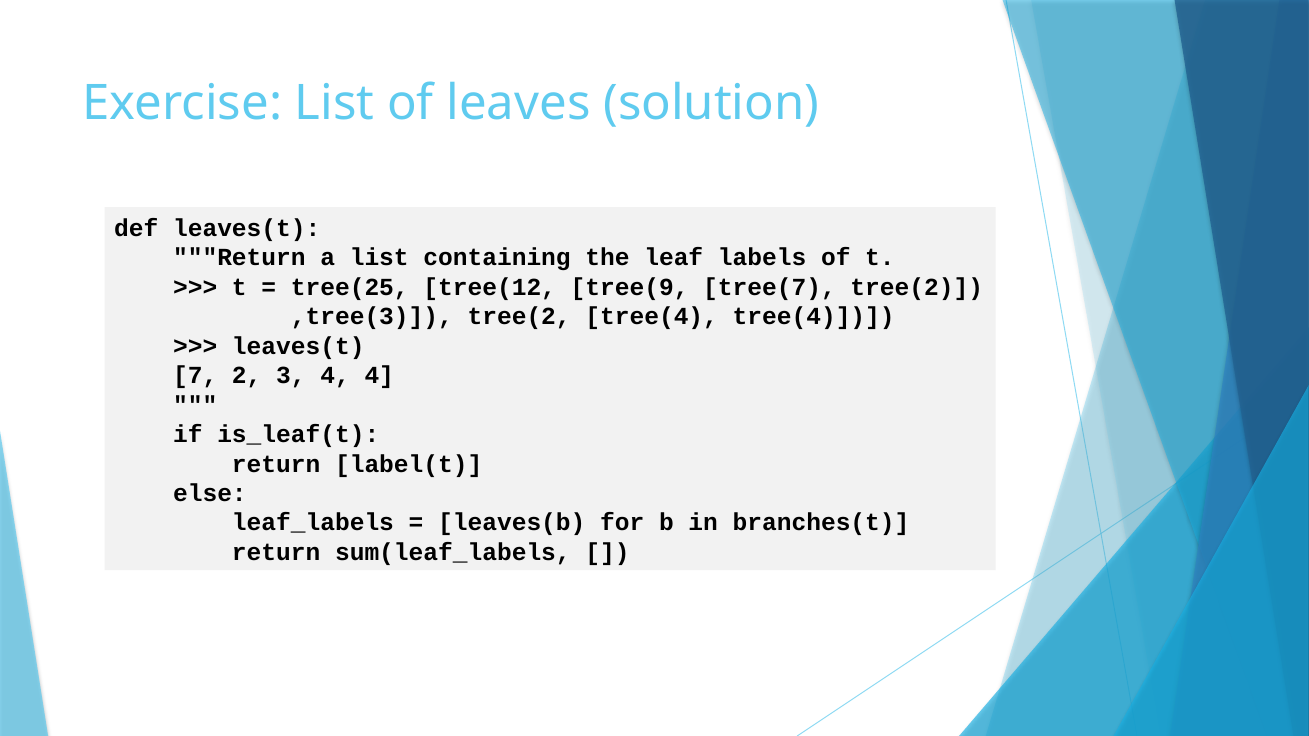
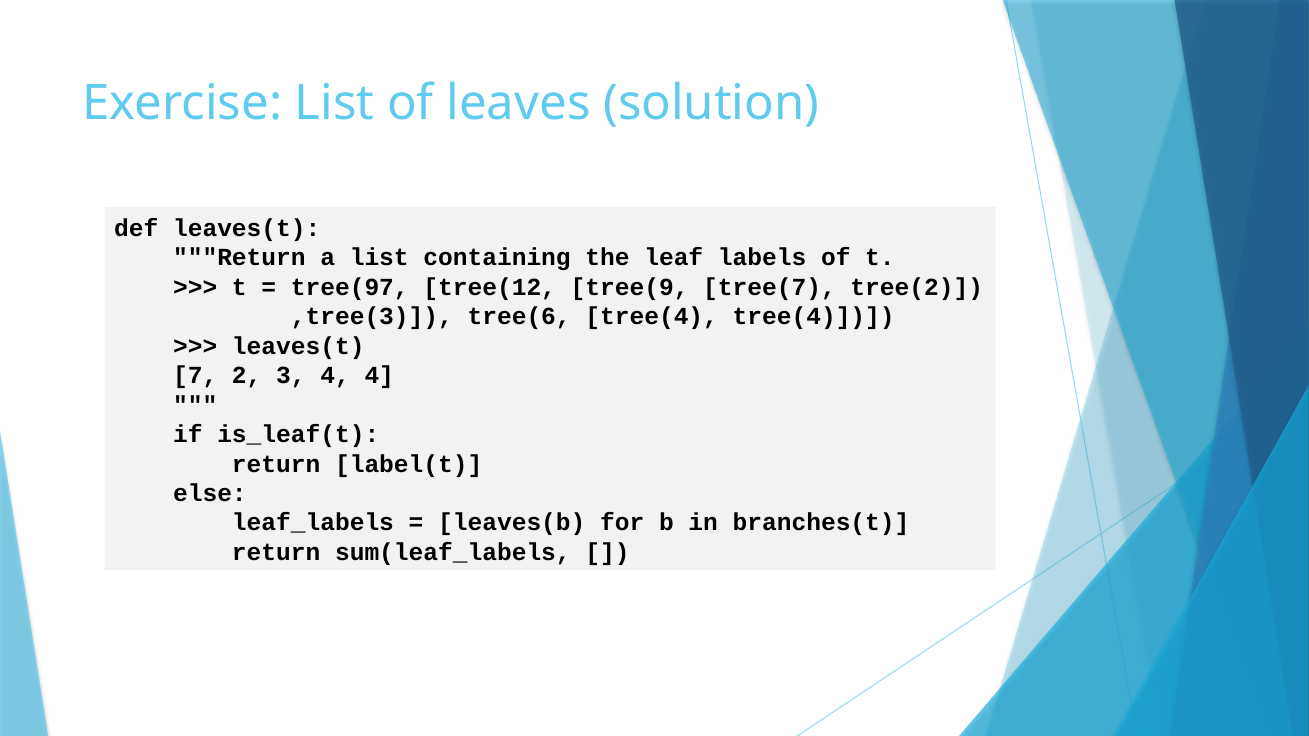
tree(25: tree(25 -> tree(97
,tree(3 tree(2: tree(2 -> tree(6
